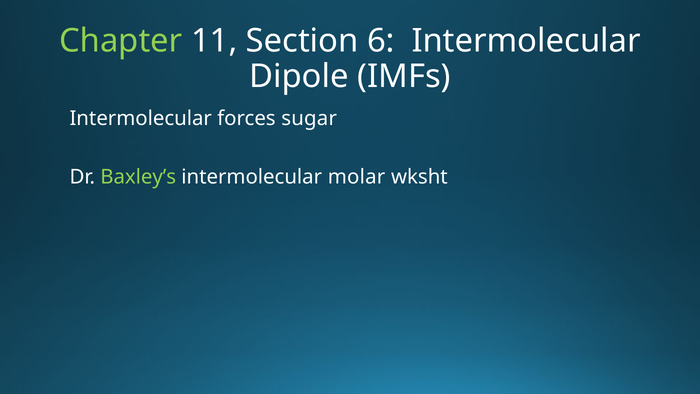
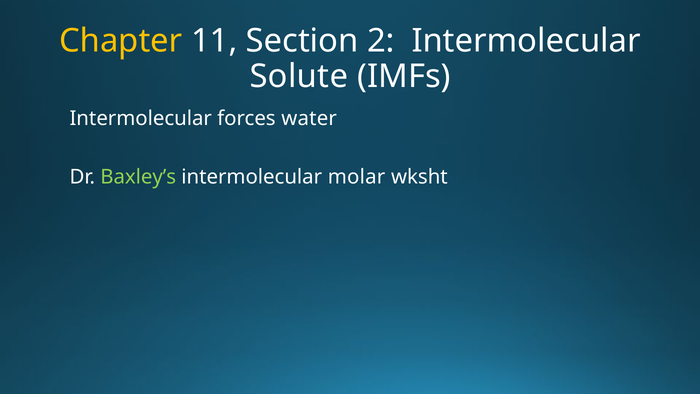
Chapter colour: light green -> yellow
6: 6 -> 2
Dipole: Dipole -> Solute
sugar: sugar -> water
